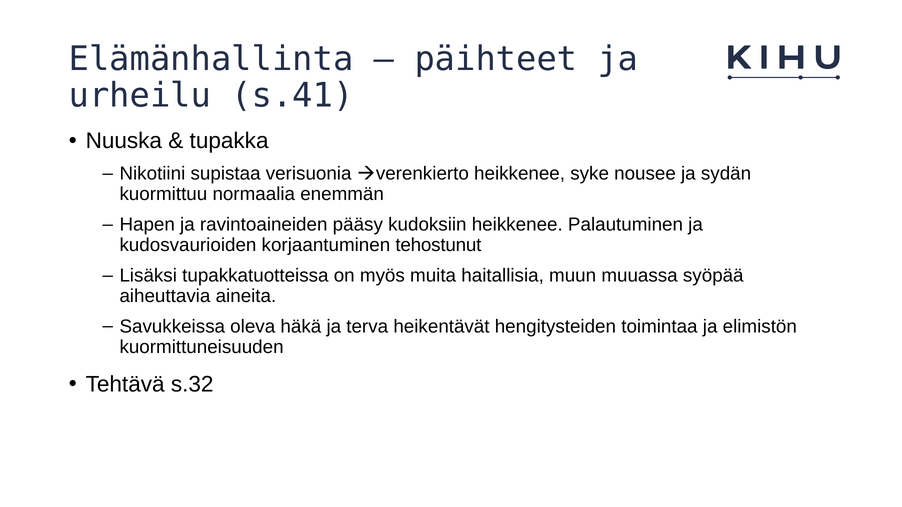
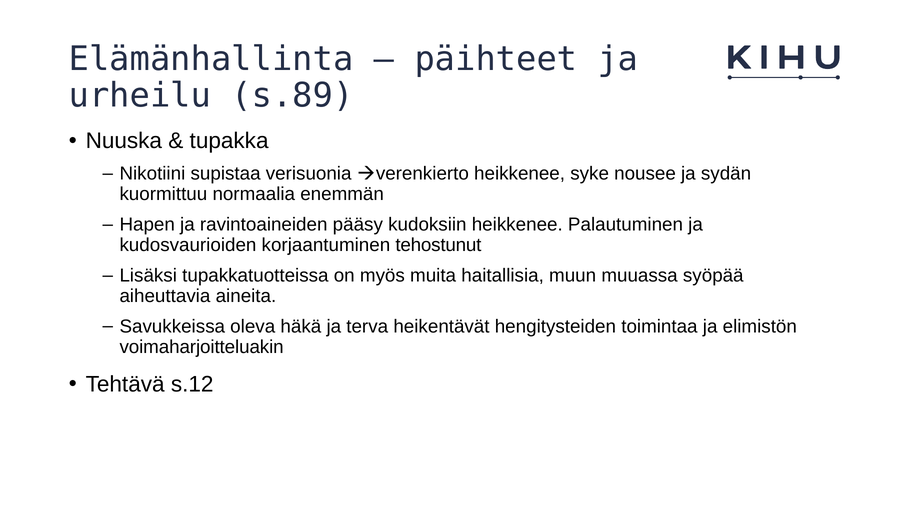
s.41: s.41 -> s.89
kuormittuneisuuden: kuormittuneisuuden -> voimaharjoitteluakin
s.32: s.32 -> s.12
